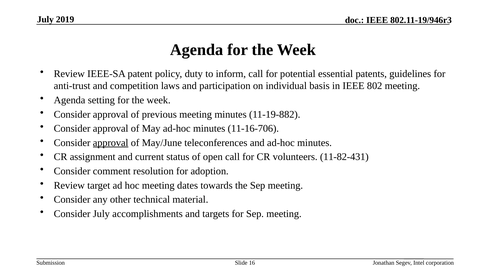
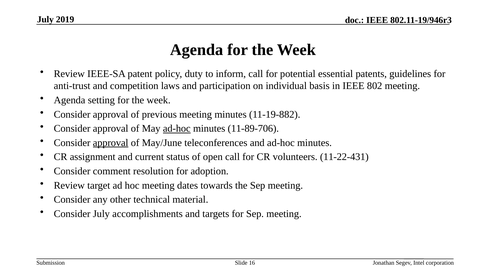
ad-hoc at (177, 128) underline: none -> present
11-16-706: 11-16-706 -> 11-89-706
11-82-431: 11-82-431 -> 11-22-431
